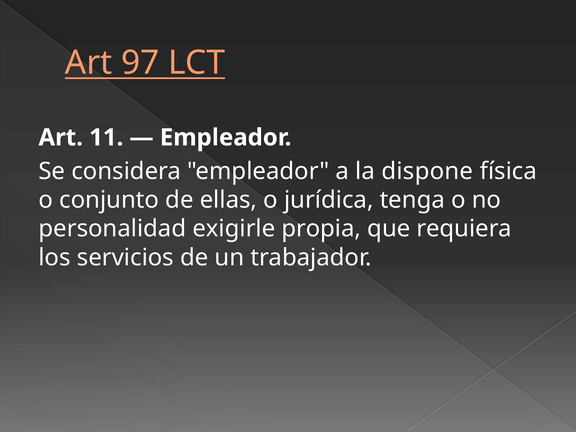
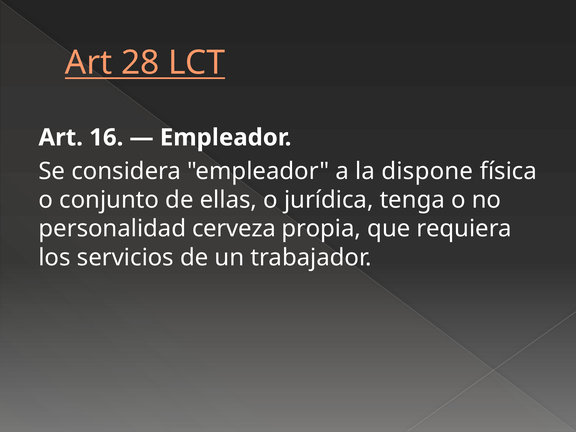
97: 97 -> 28
11: 11 -> 16
exigirle: exigirle -> cerveza
